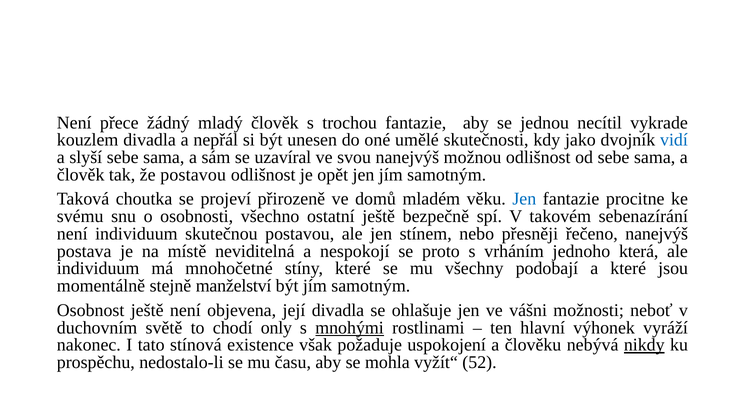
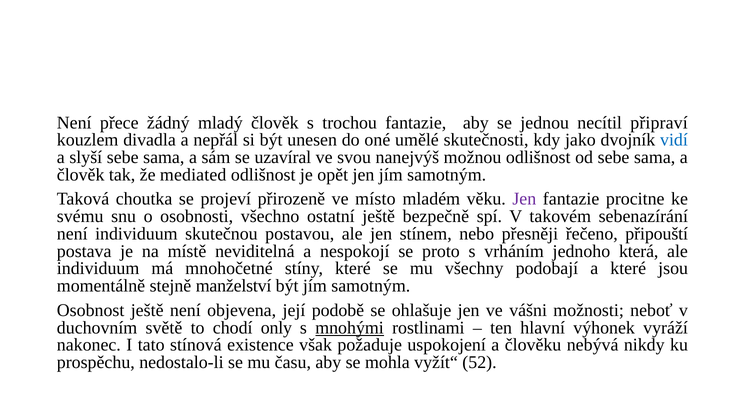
vykrade: vykrade -> připraví
že postavou: postavou -> mediated
domů: domů -> místo
Jen at (524, 199) colour: blue -> purple
řečeno nanejvýš: nanejvýš -> připouští
její divadla: divadla -> podobě
nikdy underline: present -> none
